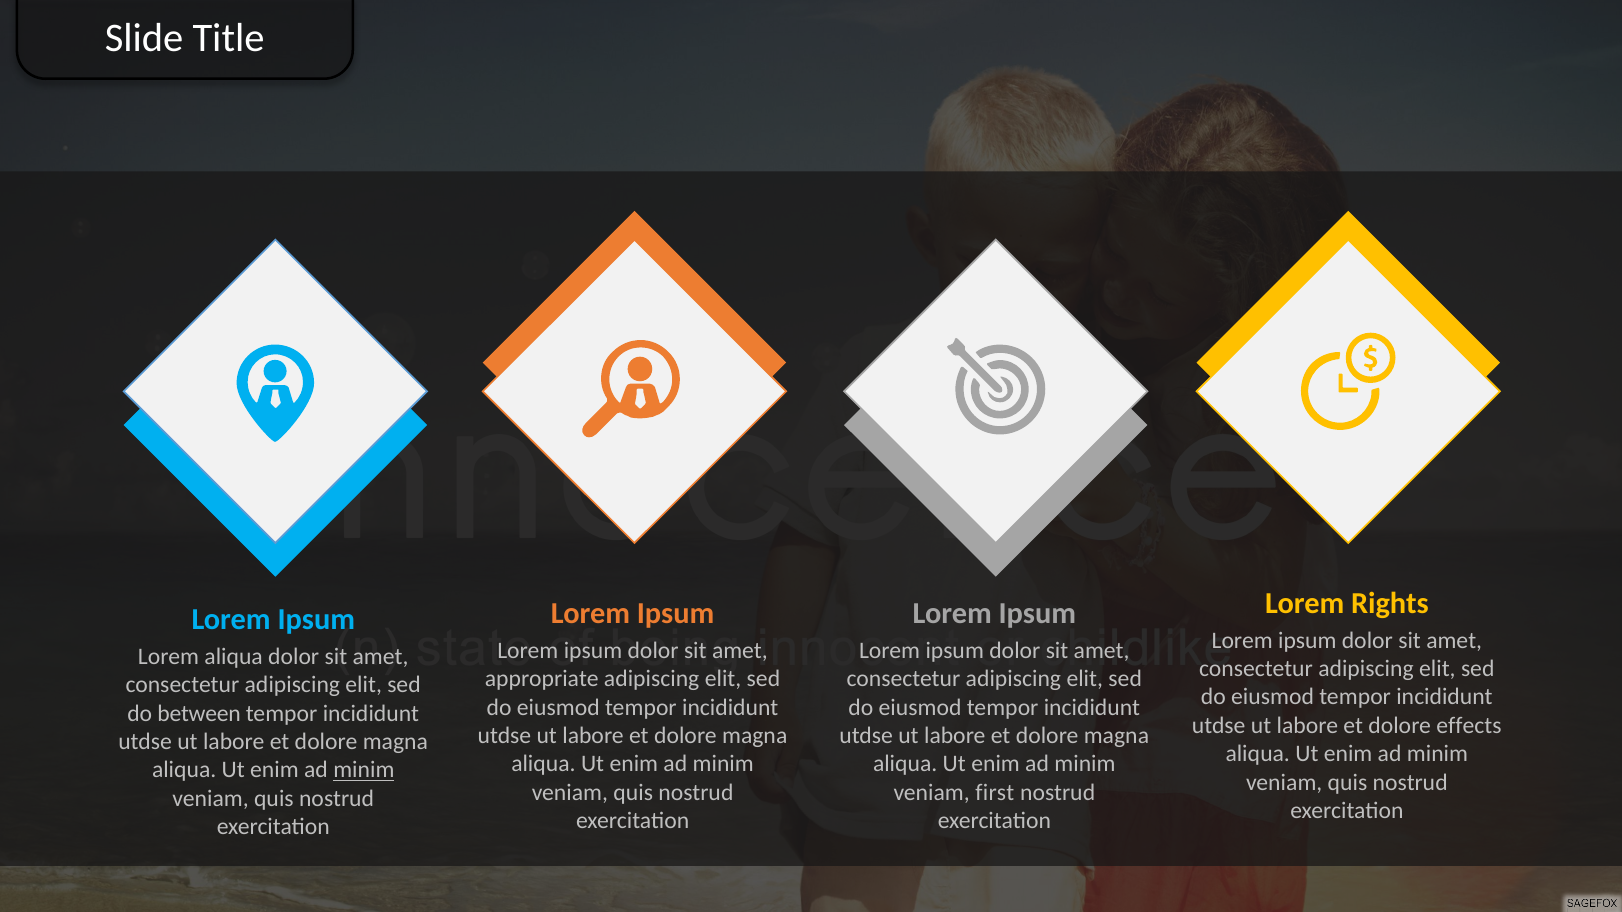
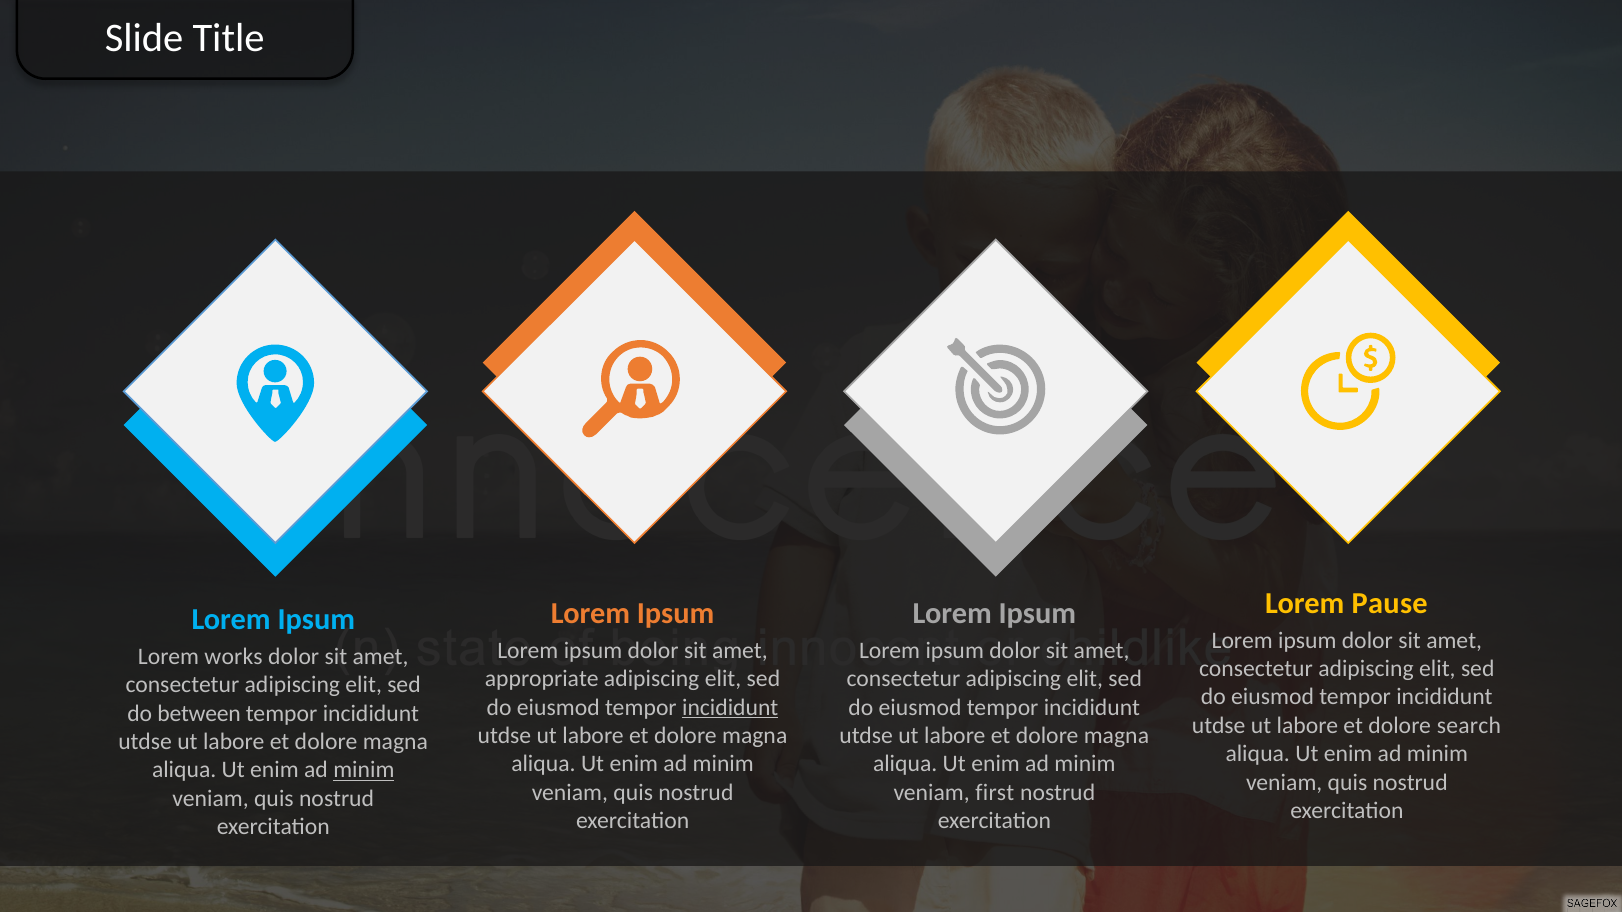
Rights: Rights -> Pause
Lorem aliqua: aliqua -> works
incididunt at (730, 708) underline: none -> present
effects: effects -> search
